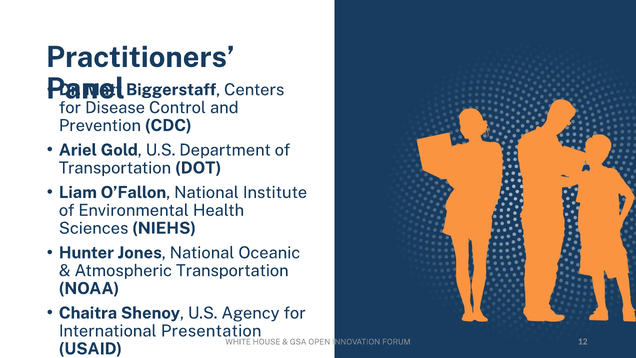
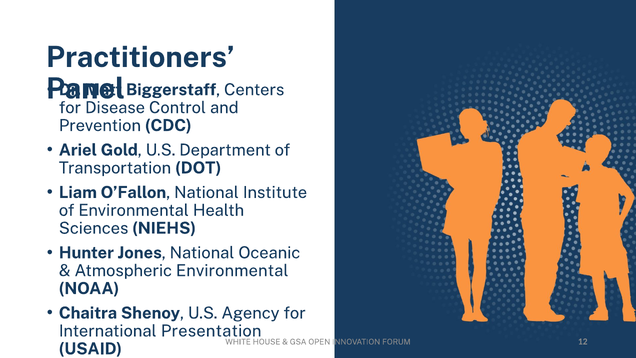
Atmospheric Transportation: Transportation -> Environmental
